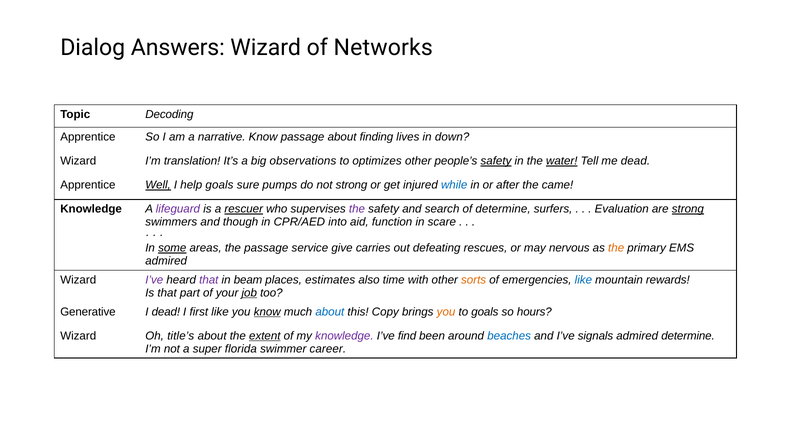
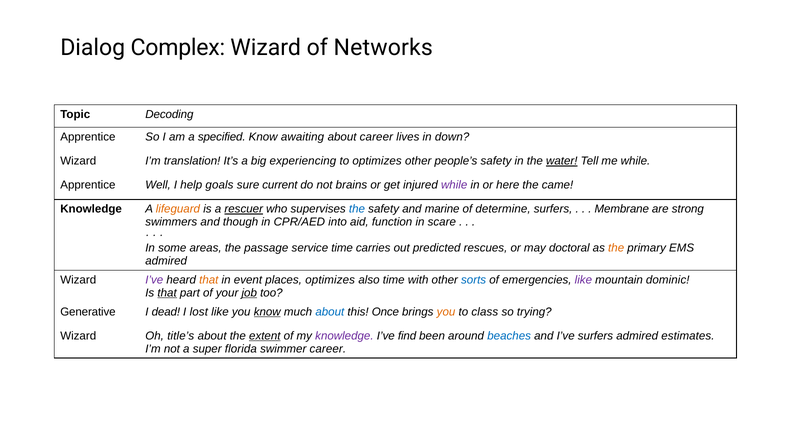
Answers: Answers -> Complex
narrative: narrative -> specified
Know passage: passage -> awaiting
about finding: finding -> career
observations: observations -> experiencing
safety at (496, 161) underline: present -> none
me dead: dead -> while
Well underline: present -> none
pumps: pumps -> current
not strong: strong -> brains
while at (454, 185) colour: blue -> purple
after: after -> here
lifeguard colour: purple -> orange
the at (357, 209) colour: purple -> blue
search: search -> marine
Evaluation: Evaluation -> Membrane
strong at (688, 209) underline: present -> none
some underline: present -> none
service give: give -> time
defeating: defeating -> predicted
nervous: nervous -> doctoral
that at (209, 280) colour: purple -> orange
beam: beam -> event
places estimates: estimates -> optimizes
sorts colour: orange -> blue
like at (583, 280) colour: blue -> purple
rewards: rewards -> dominic
that at (167, 293) underline: none -> present
first: first -> lost
Copy: Copy -> Once
to goals: goals -> class
hours: hours -> trying
I’ve signals: signals -> surfers
admired determine: determine -> estimates
